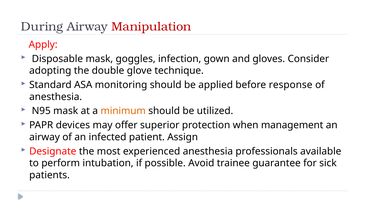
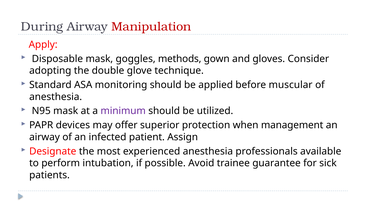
infection: infection -> methods
response: response -> muscular
minimum colour: orange -> purple
